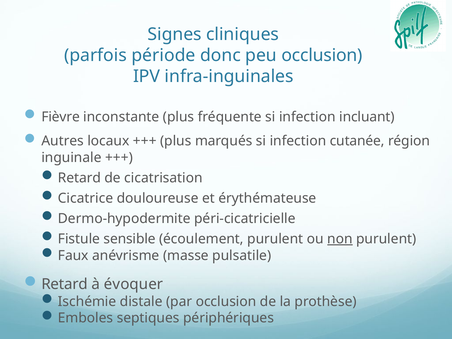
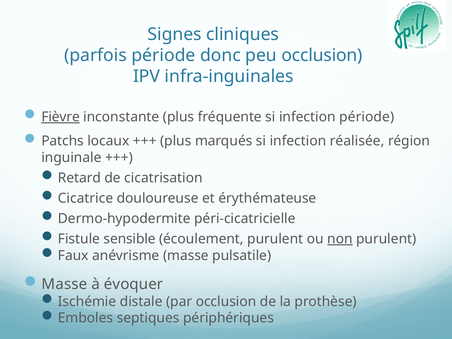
Fièvre underline: none -> present
infection incluant: incluant -> période
Autres: Autres -> Patchs
cutanée: cutanée -> réalisée
Retard at (65, 284): Retard -> Masse
